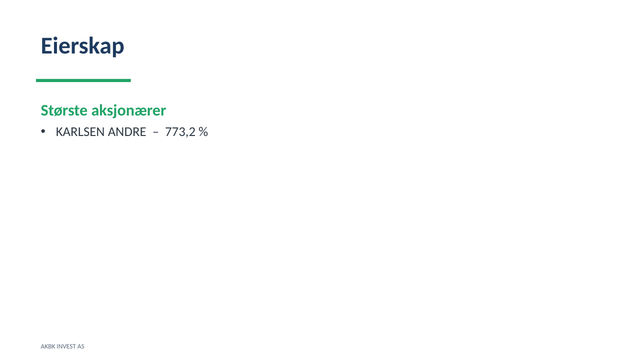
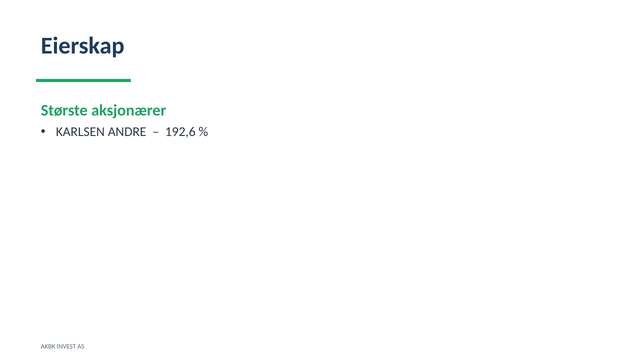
773,2: 773,2 -> 192,6
